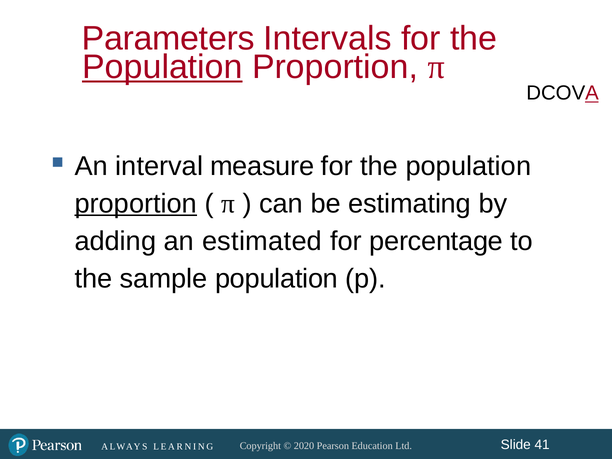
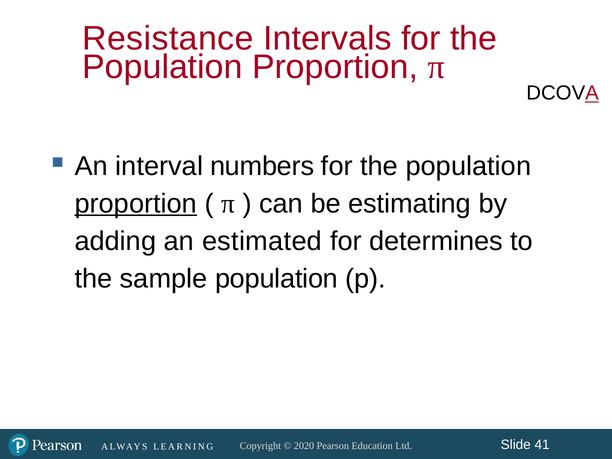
Parameters: Parameters -> Resistance
Population at (162, 67) underline: present -> none
measure: measure -> numbers
percentage: percentage -> determines
